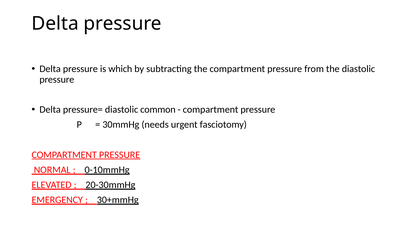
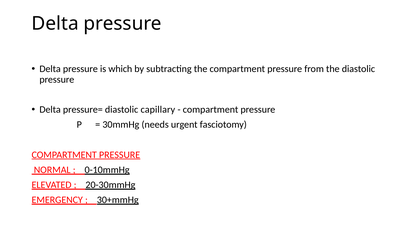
common: common -> capillary
